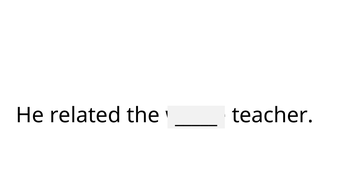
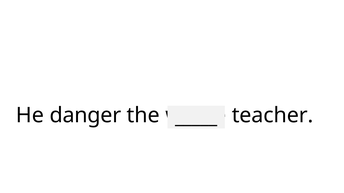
related: related -> danger
